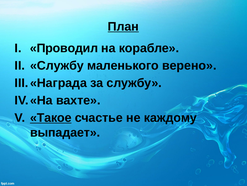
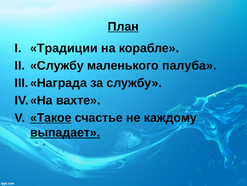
Проводил: Проводил -> Традиции
верено: верено -> палуба
выпадает underline: none -> present
